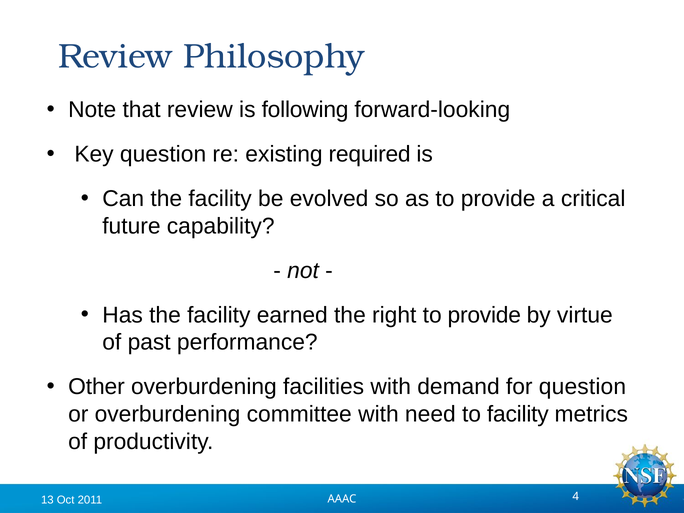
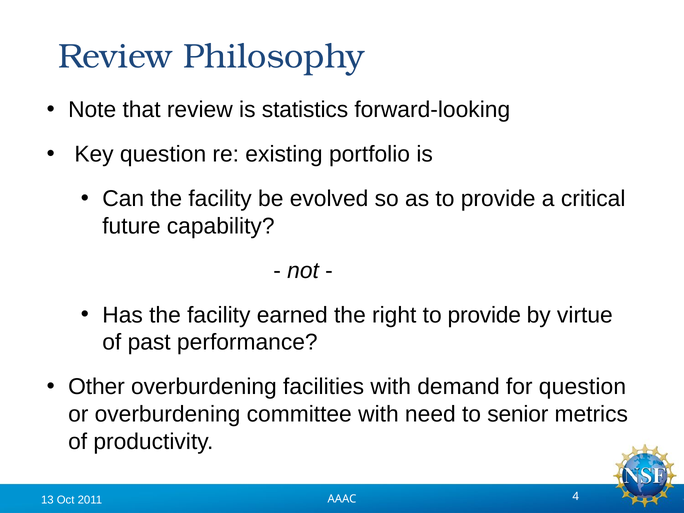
following: following -> statistics
required: required -> portfolio
to facility: facility -> senior
